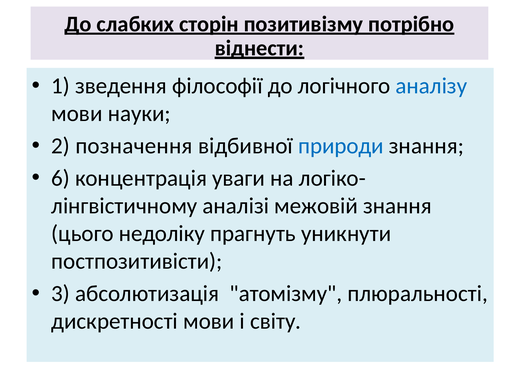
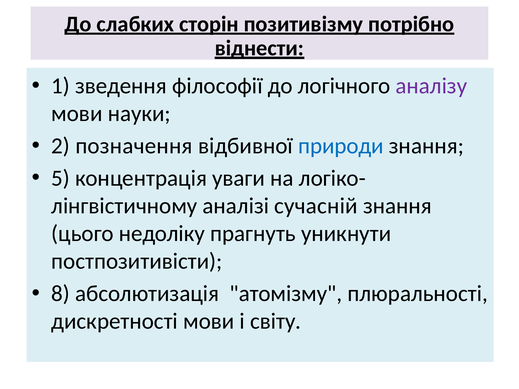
аналізу colour: blue -> purple
6: 6 -> 5
межовій: межовій -> сучасній
3: 3 -> 8
